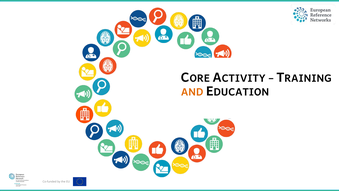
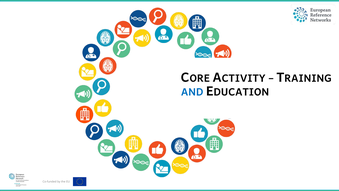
AND colour: orange -> blue
